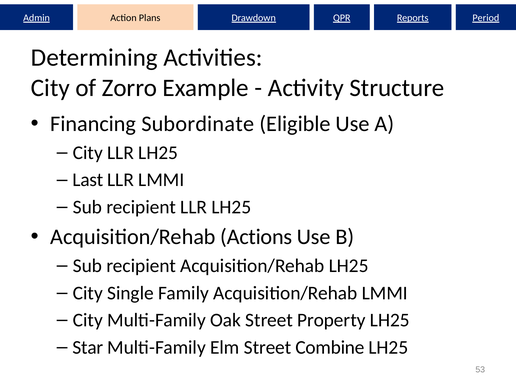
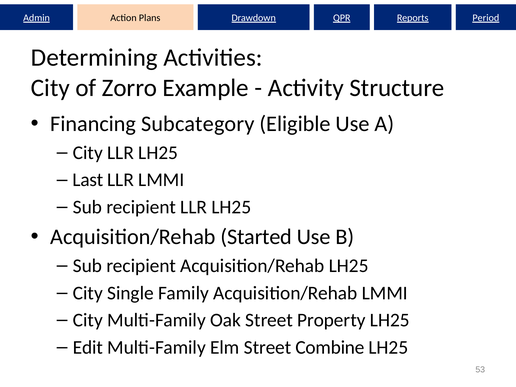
Subordinate: Subordinate -> Subcategory
Actions: Actions -> Started
Star: Star -> Edit
